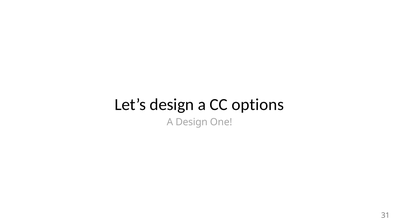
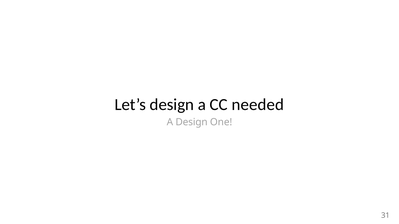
options: options -> needed
